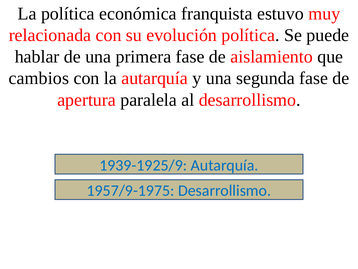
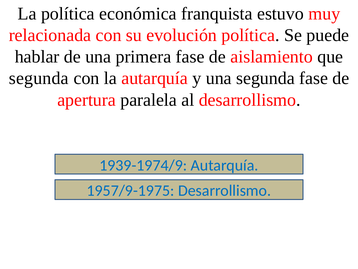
cambios at (39, 78): cambios -> segunda
1939-1925/9: 1939-1925/9 -> 1939-1974/9
